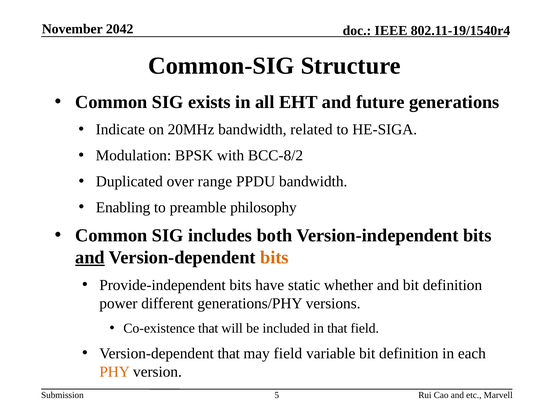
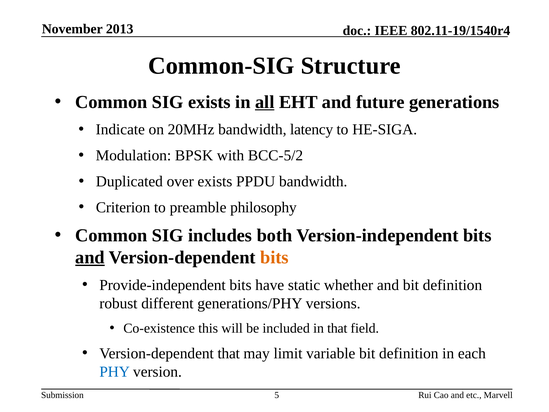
2042: 2042 -> 2013
all underline: none -> present
related: related -> latency
BCC-8/2: BCC-8/2 -> BCC-5/2
over range: range -> exists
Enabling: Enabling -> Criterion
power: power -> robust
Co-existence that: that -> this
may field: field -> limit
PHY colour: orange -> blue
